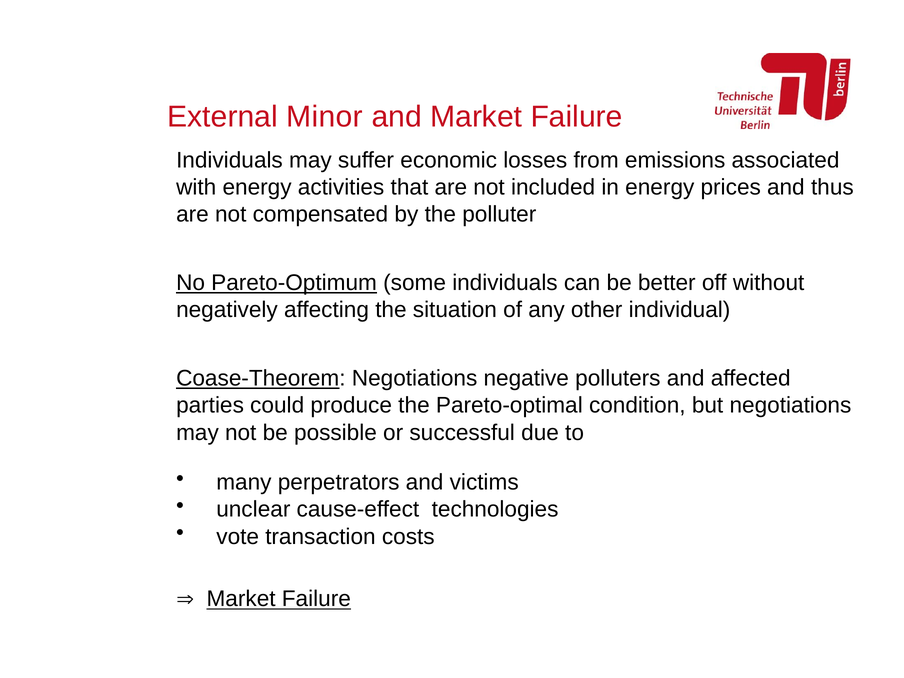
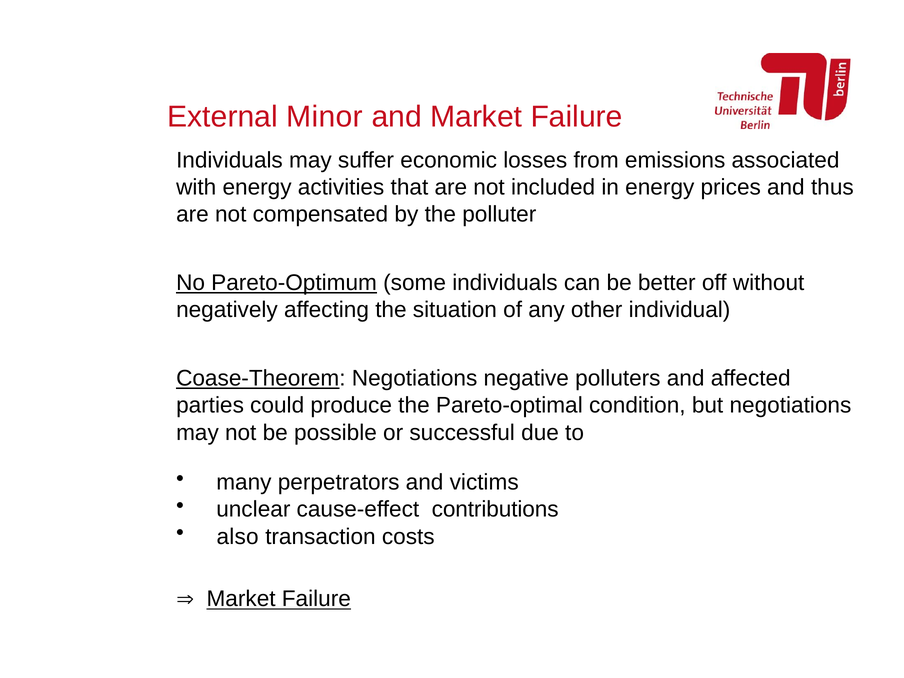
technologies: technologies -> contributions
vote: vote -> also
